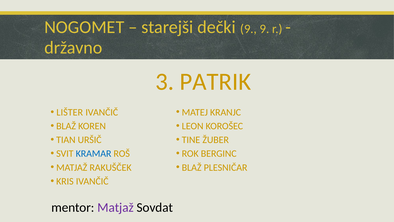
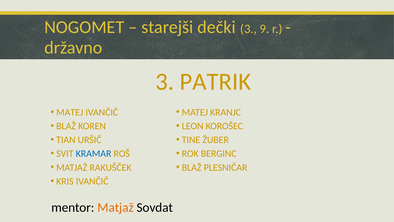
dečki 9: 9 -> 3
LIŠTER at (70, 112): LIŠTER -> MATEJ
Matjaž at (116, 207) colour: purple -> orange
